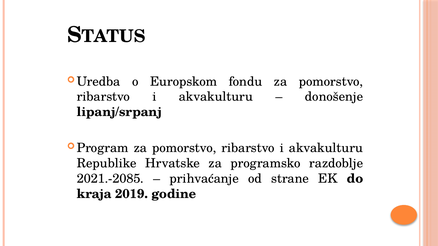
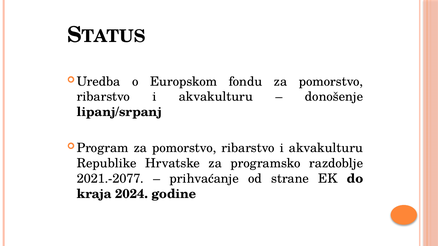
2021.-2085: 2021.-2085 -> 2021.-2077
2019: 2019 -> 2024
